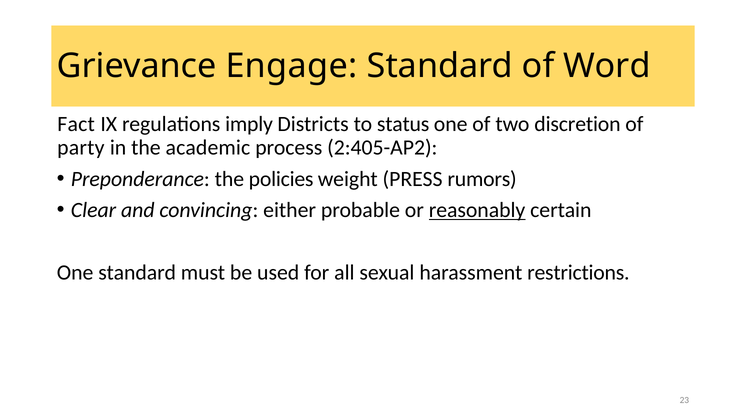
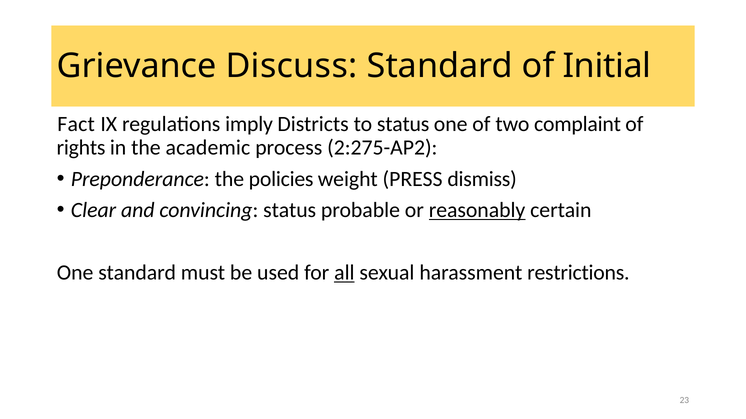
Engage: Engage -> Discuss
Word: Word -> Initial
discretion: discretion -> complaint
party: party -> rights
2:405-AP2: 2:405-AP2 -> 2:275-AP2
rumors: rumors -> dismiss
convincing either: either -> status
all underline: none -> present
